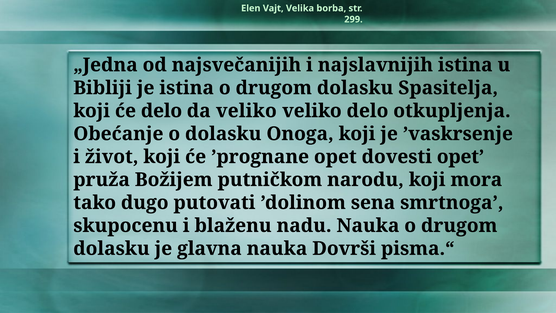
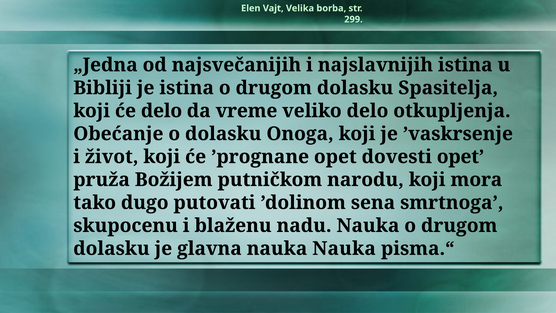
da veliko: veliko -> vreme
nauka Dovrši: Dovrši -> Nauka
